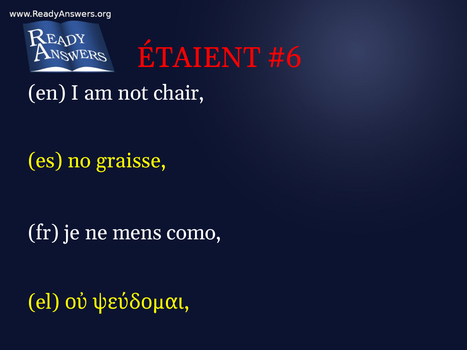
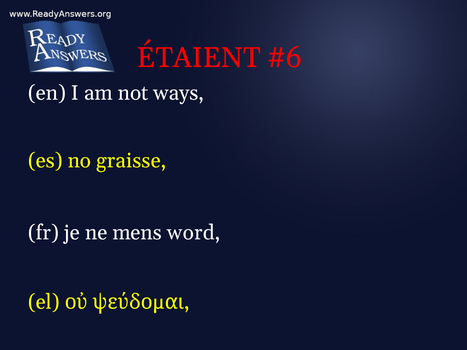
chair: chair -> ways
como: como -> word
